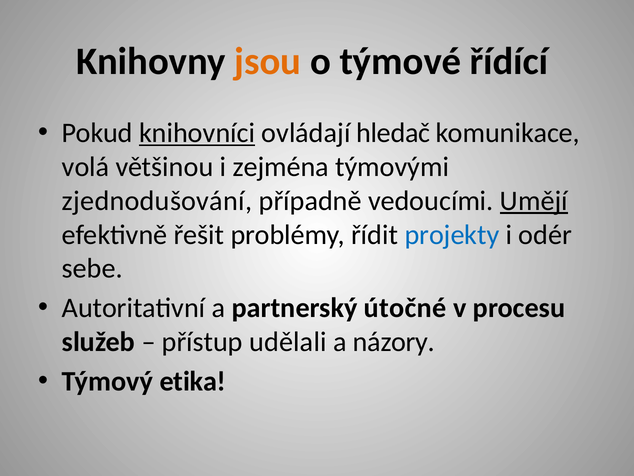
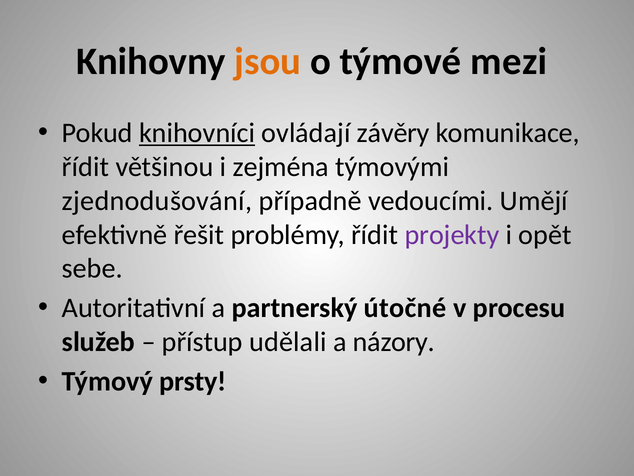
řídící: řídící -> mezi
hledač: hledač -> závěry
volá at (86, 167): volá -> řídit
Umějí underline: present -> none
projekty colour: blue -> purple
odér: odér -> opět
etika: etika -> prsty
